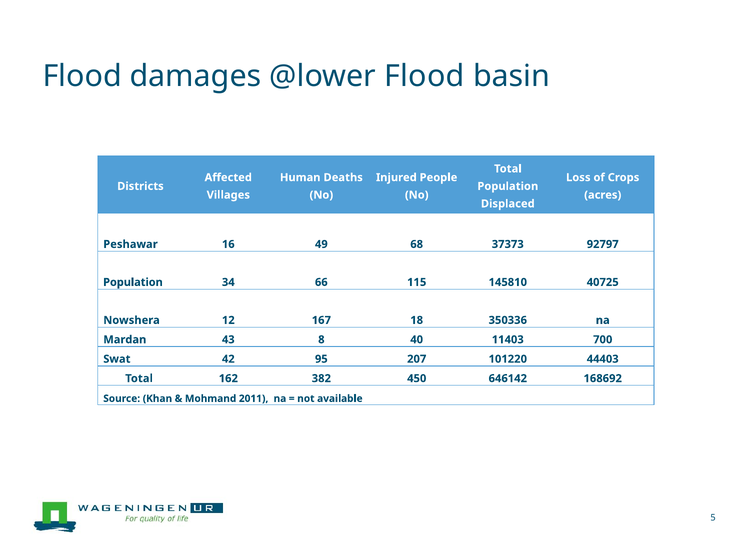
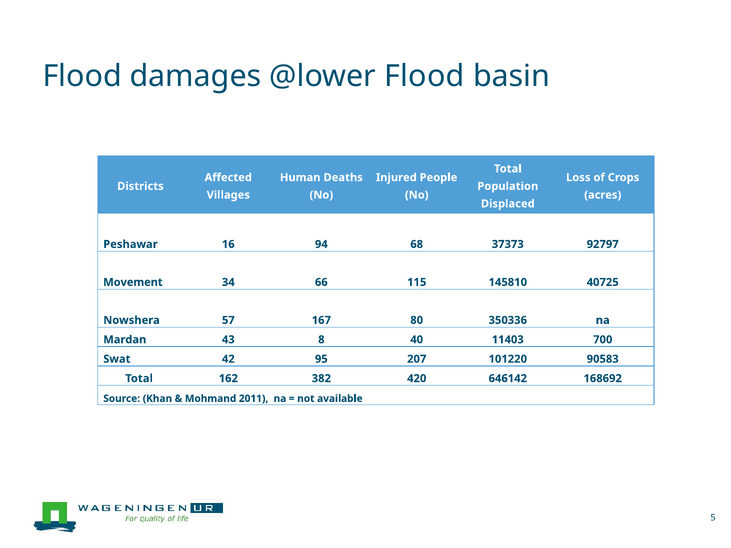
49: 49 -> 94
Population at (133, 282): Population -> Movement
12: 12 -> 57
18: 18 -> 80
44403: 44403 -> 90583
450: 450 -> 420
